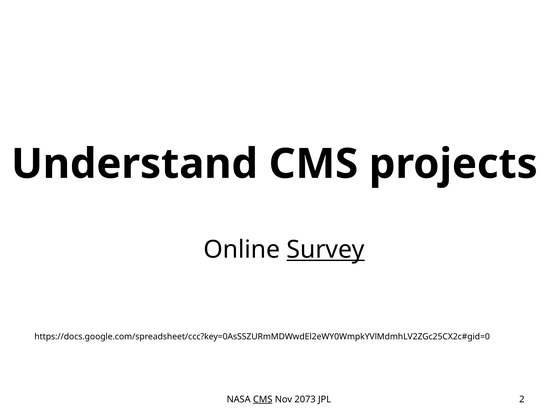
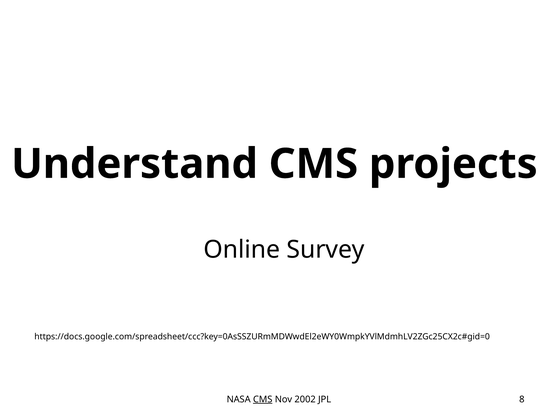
Survey underline: present -> none
2073: 2073 -> 2002
2: 2 -> 8
